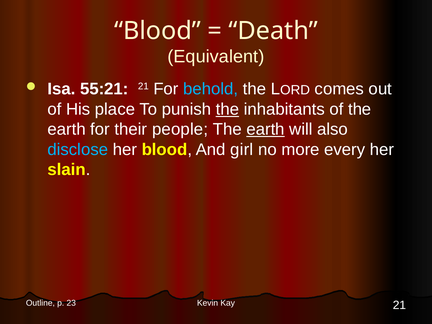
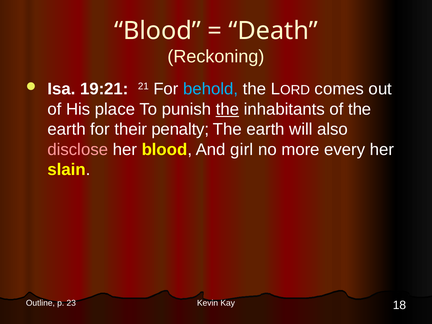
Equivalent: Equivalent -> Reckoning
55:21: 55:21 -> 19:21
people: people -> penalty
earth at (266, 129) underline: present -> none
disclose colour: light blue -> pink
Kay 21: 21 -> 18
